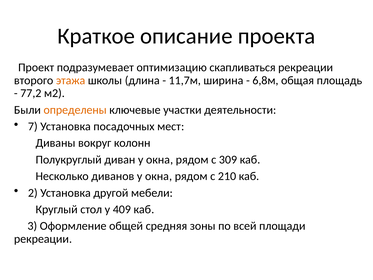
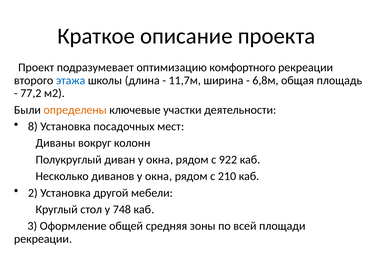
скапливаться: скапливаться -> комфортного
этажа colour: orange -> blue
7: 7 -> 8
309: 309 -> 922
409: 409 -> 748
